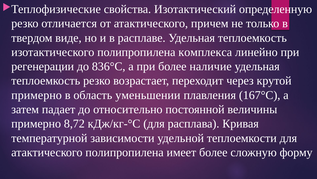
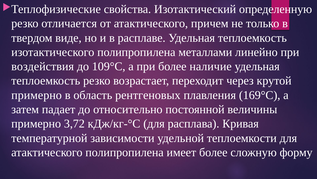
комплекса: комплекса -> металлами
регенерации: регенерации -> воздействия
836°С: 836°С -> 109°С
уменьшении: уменьшении -> рентгеновых
167°С: 167°С -> 169°С
8,72: 8,72 -> 3,72
